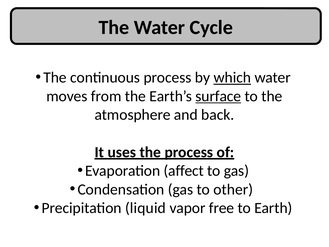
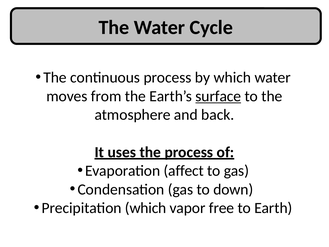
which at (232, 77) underline: present -> none
other: other -> down
Precipitation liquid: liquid -> which
